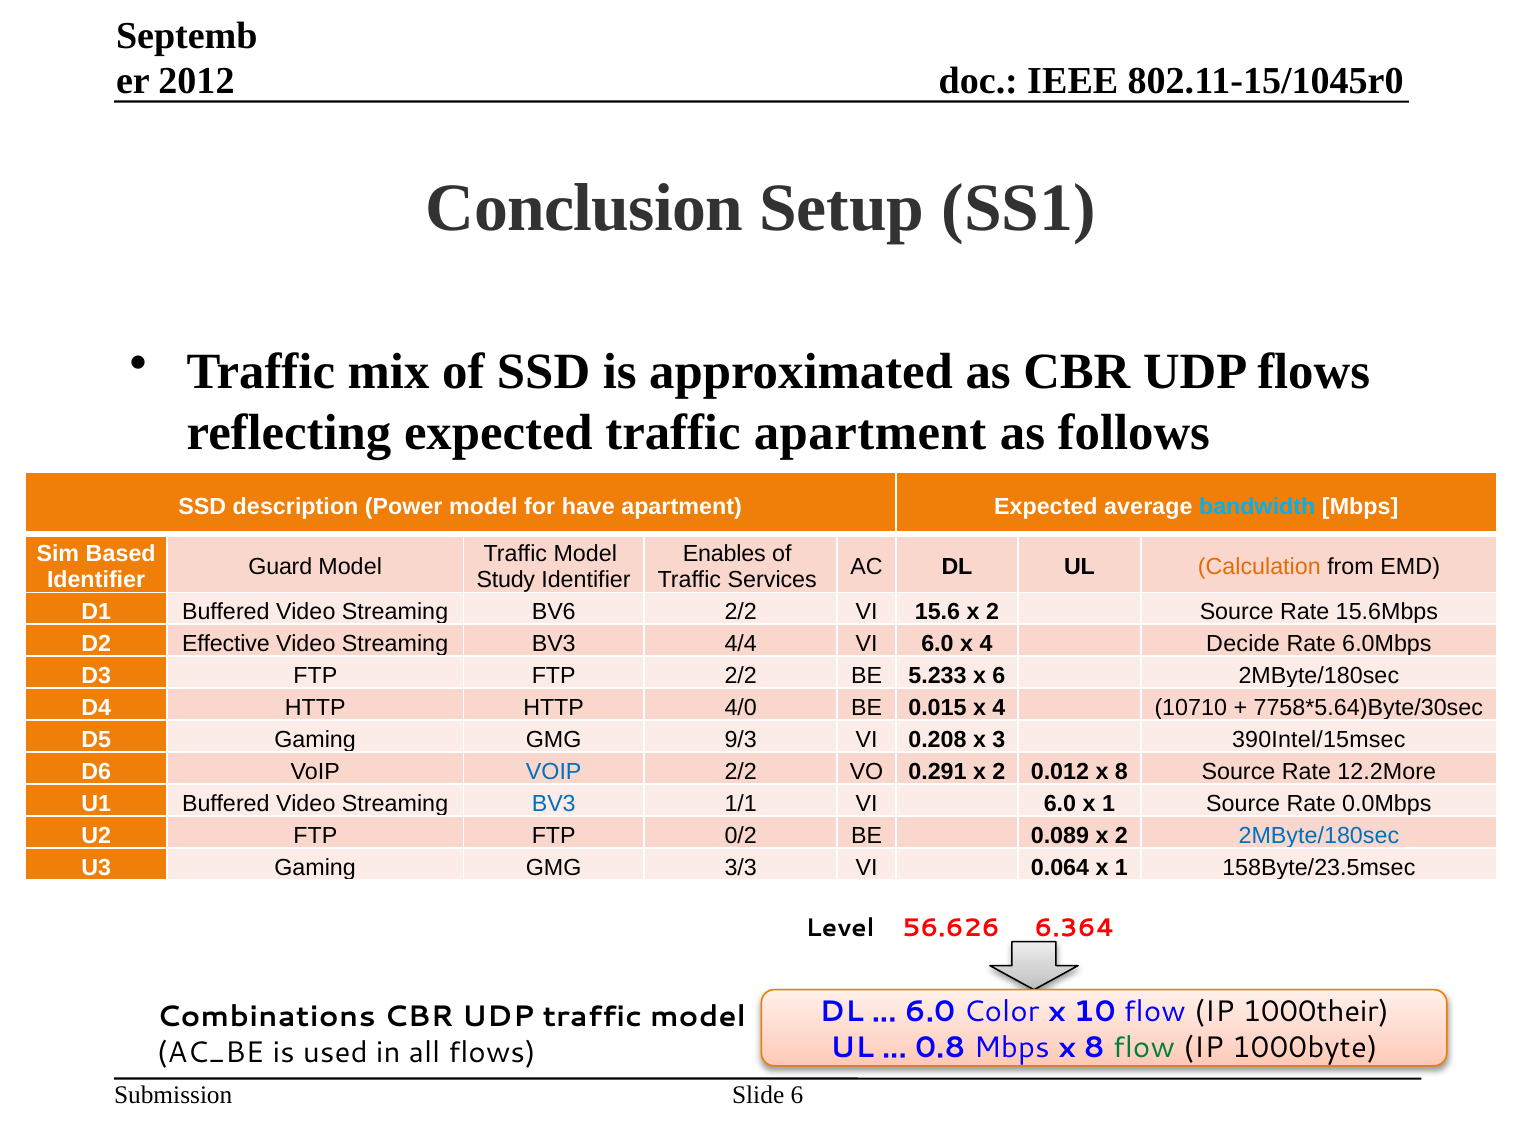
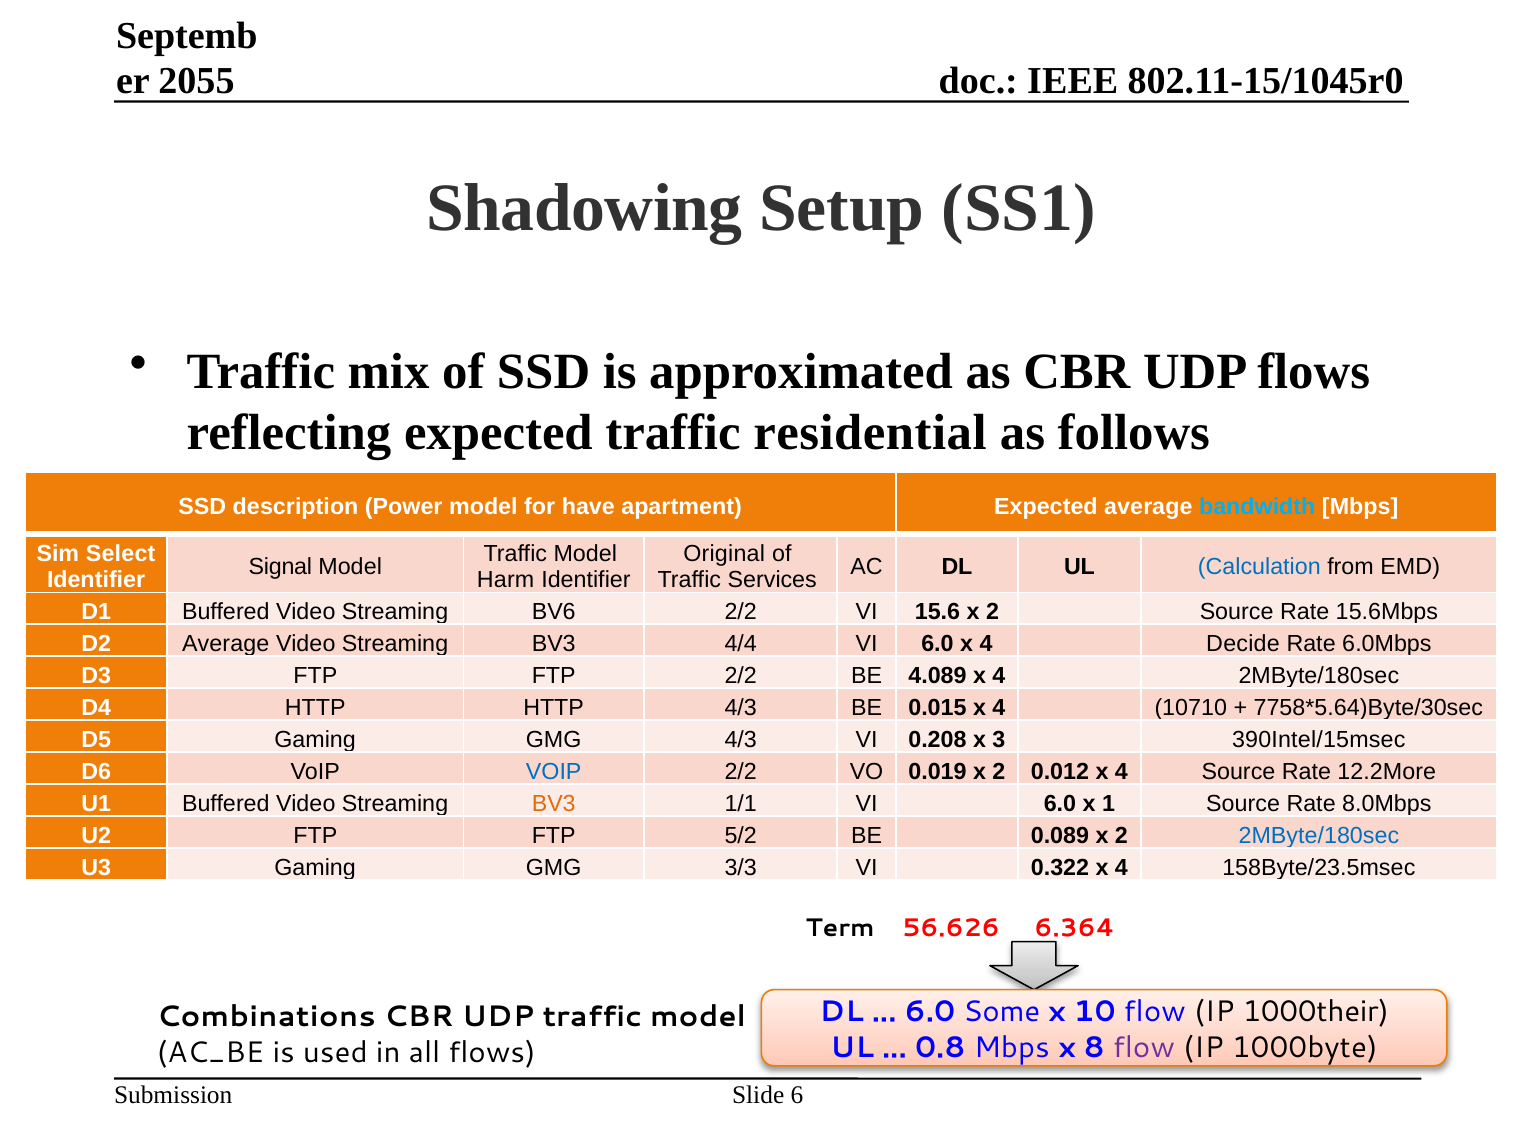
2012: 2012 -> 2055
Conclusion: Conclusion -> Shadowing
traffic apartment: apartment -> residential
Based: Based -> Select
Enables: Enables -> Original
Guard: Guard -> Signal
Calculation colour: orange -> blue
Study: Study -> Harm
D2 Effective: Effective -> Average
5.233: 5.233 -> 4.089
6 at (999, 676): 6 -> 4
HTTP 4/0: 4/0 -> 4/3
GMG 9/3: 9/3 -> 4/3
0.291: 0.291 -> 0.019
0.012 x 8: 8 -> 4
BV3 at (554, 804) colour: blue -> orange
0.0Mbps: 0.0Mbps -> 8.0Mbps
0/2: 0/2 -> 5/2
0.064: 0.064 -> 0.322
1 at (1121, 868): 1 -> 4
Level: Level -> Term
Color: Color -> Some
flow at (1144, 1048) colour: green -> purple
